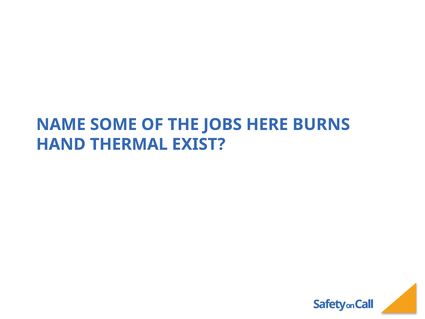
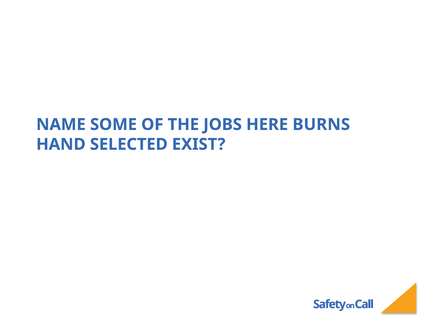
THERMAL: THERMAL -> SELECTED
